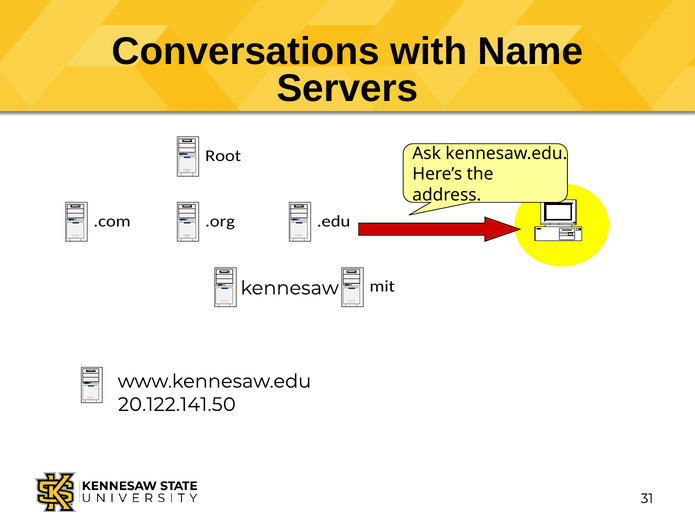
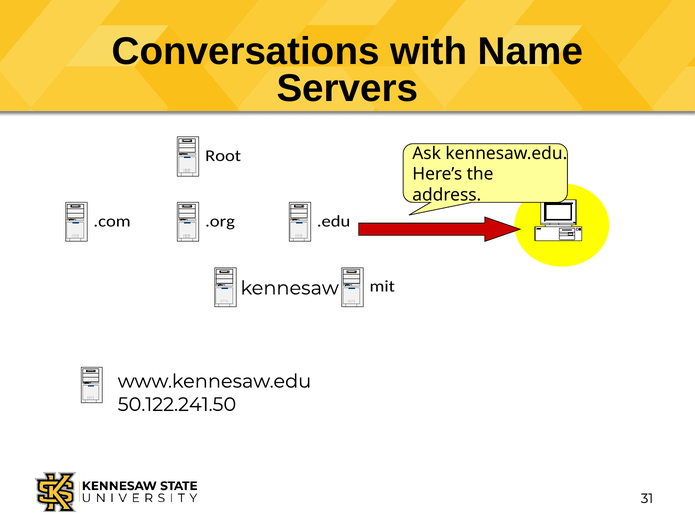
20.122.141.50: 20.122.141.50 -> 50.122.241.50
